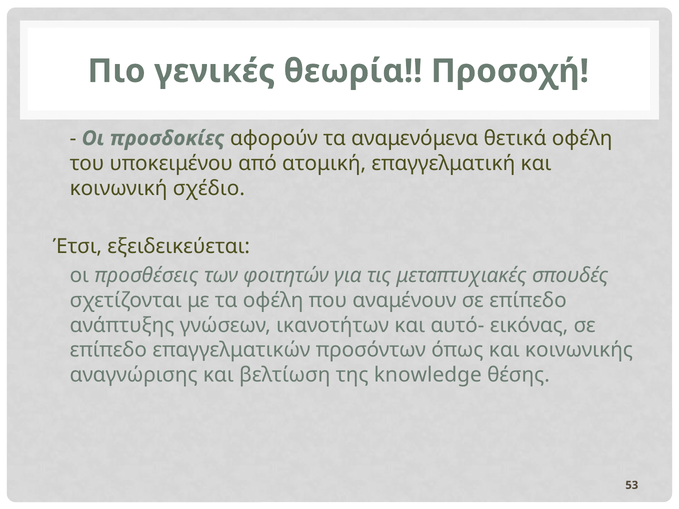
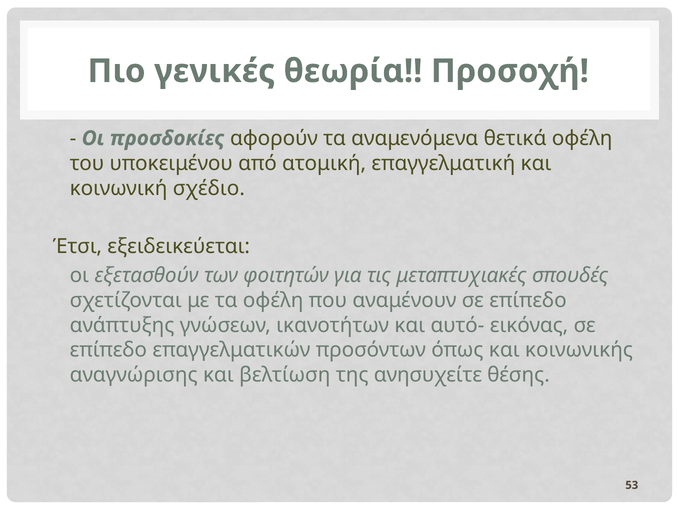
προσθέσεις: προσθέσεις -> εξετασθούν
knowledge: knowledge -> ανησυχείτε
